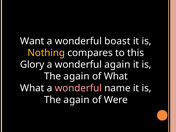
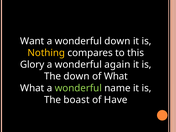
wonderful boast: boast -> down
again at (77, 76): again -> down
wonderful at (78, 88) colour: pink -> light green
again at (77, 100): again -> boast
Were: Were -> Have
